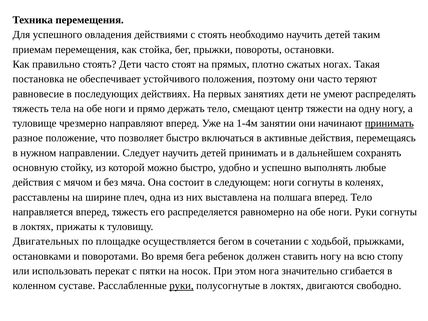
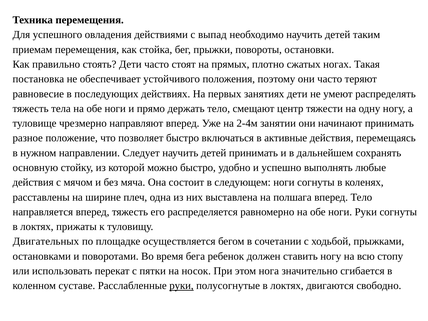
с стоять: стоять -> выпад
1-4м: 1-4м -> 2-4м
принимать at (389, 123) underline: present -> none
